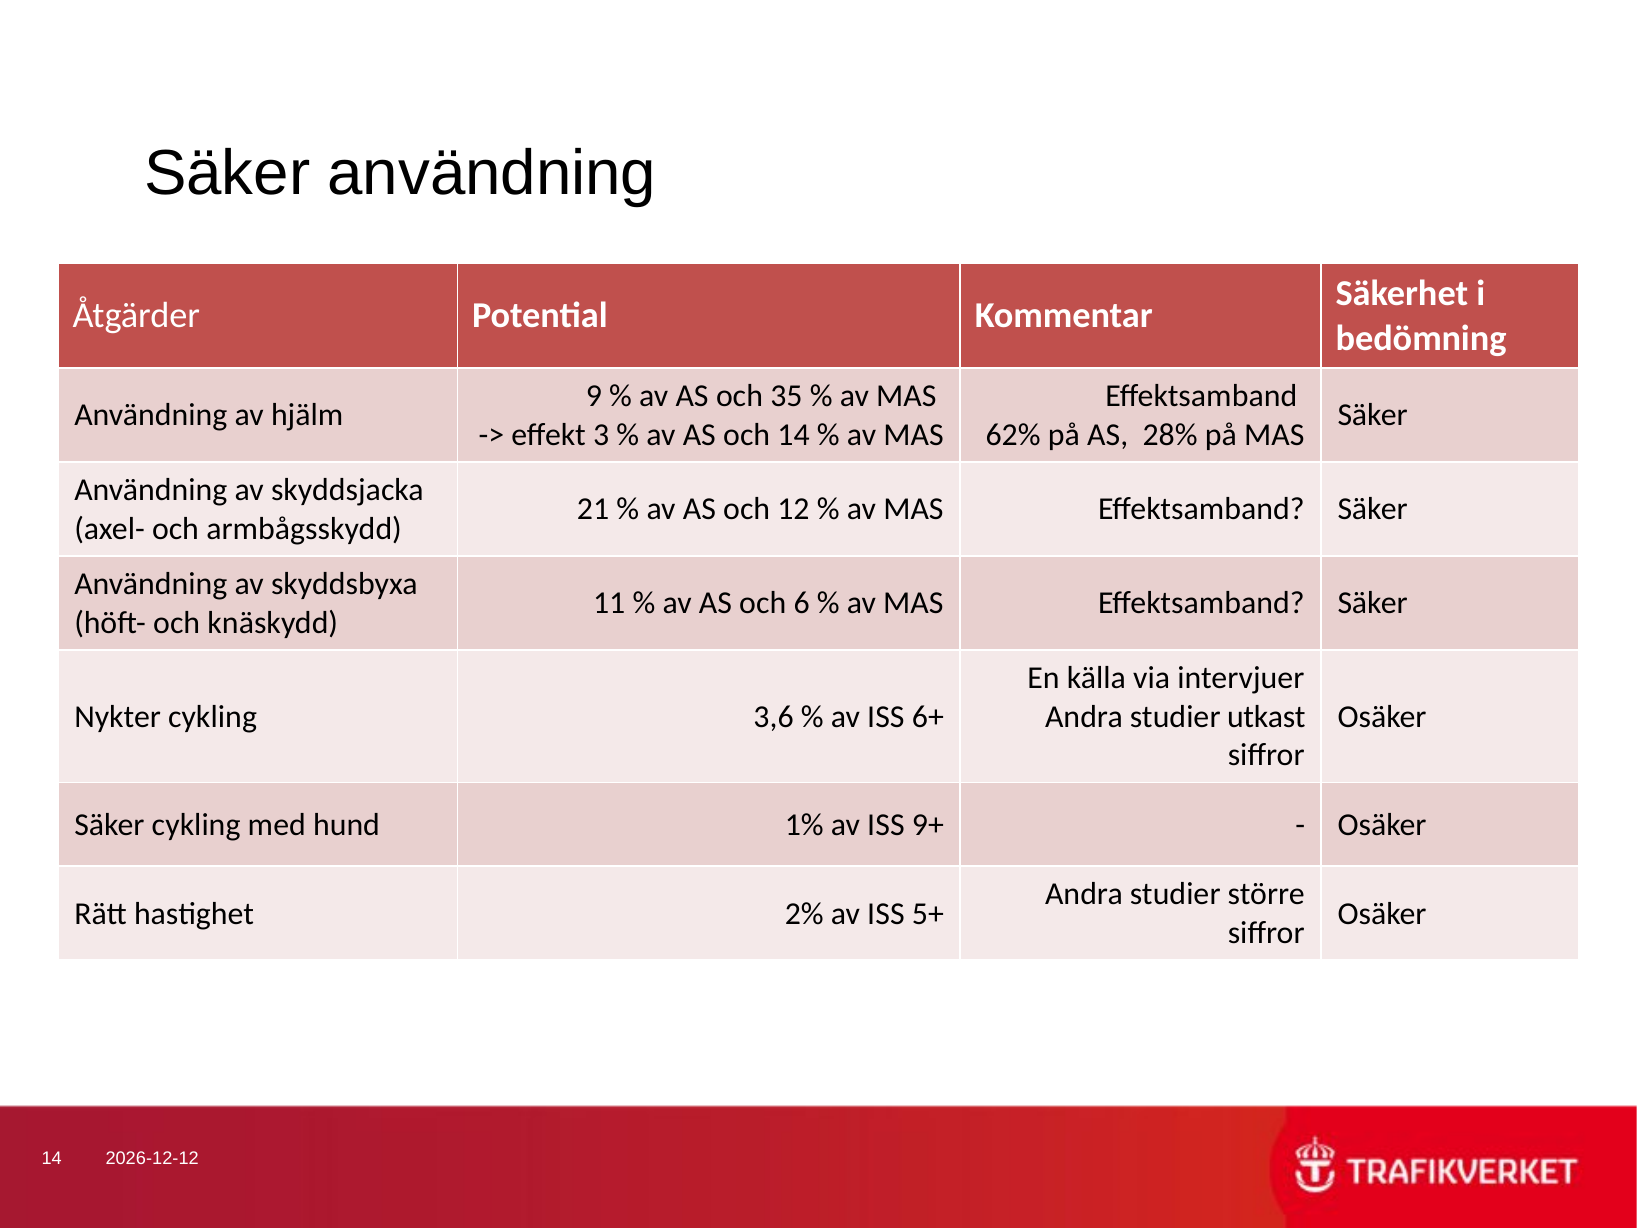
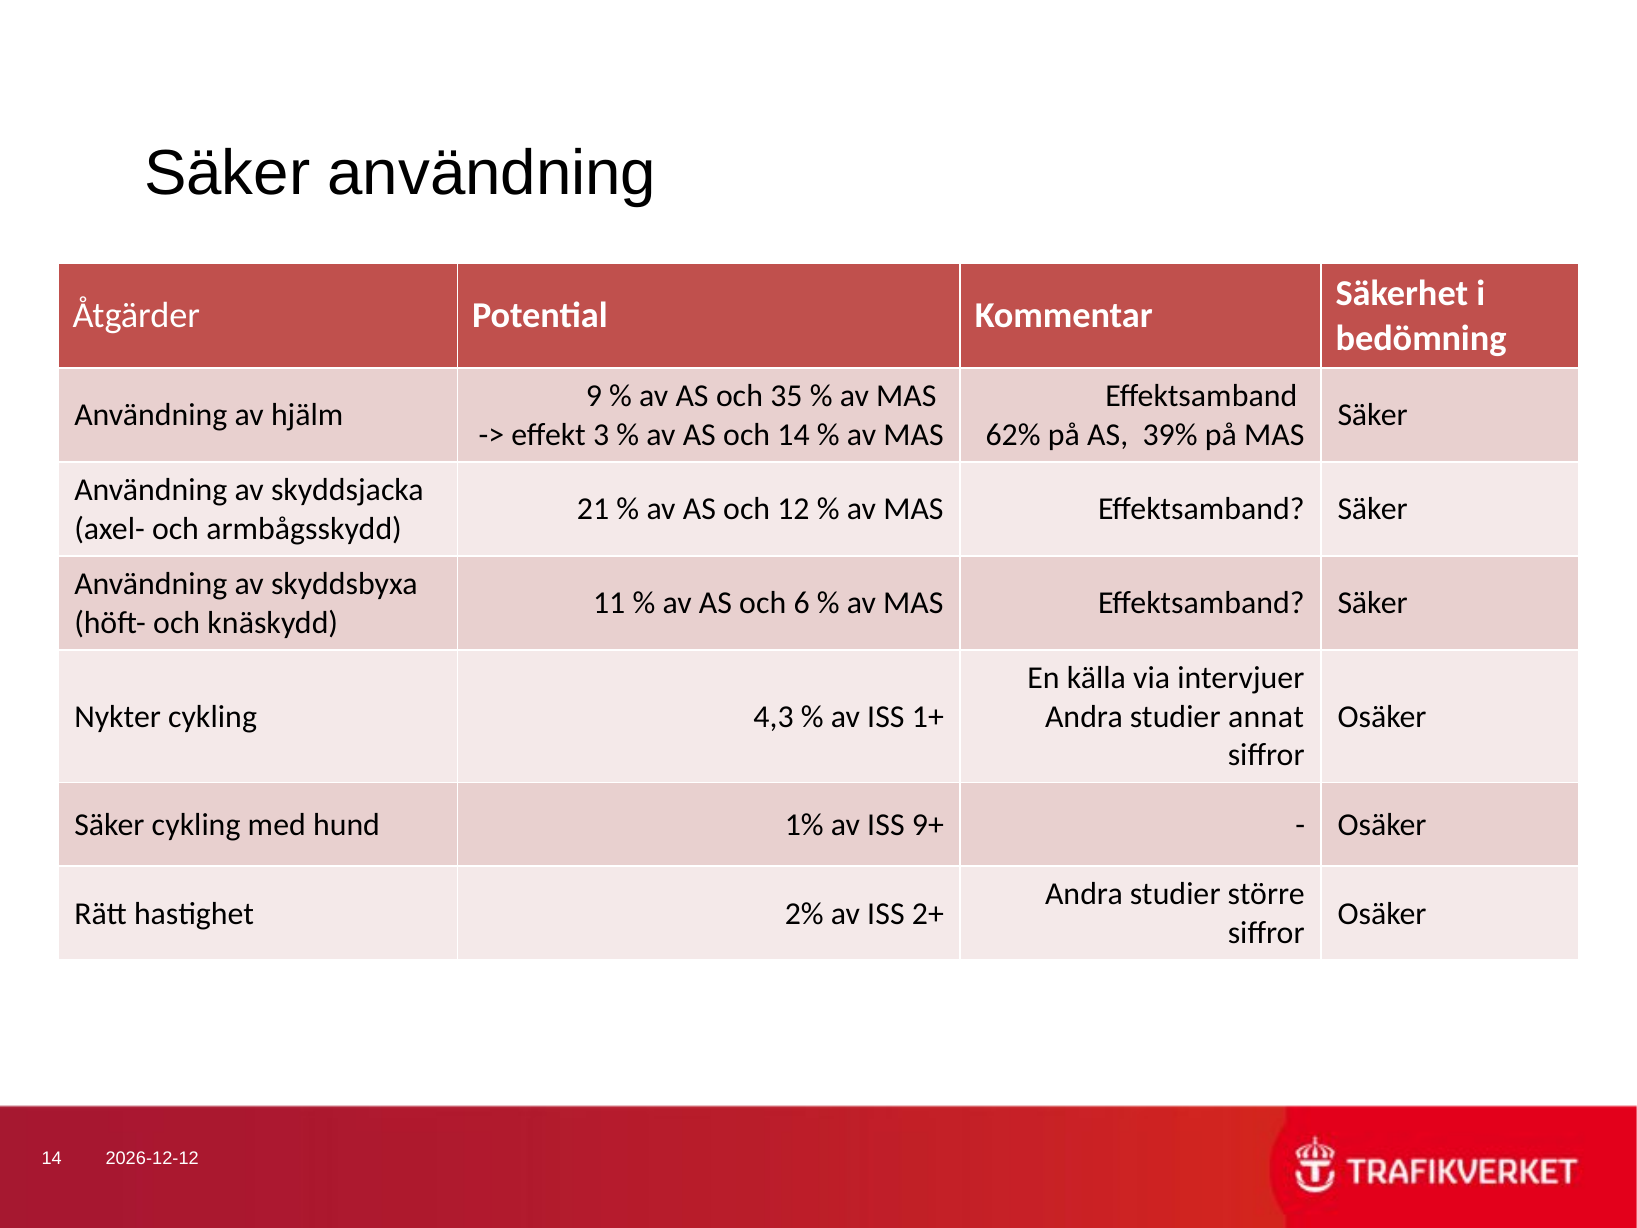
28%: 28% -> 39%
3,6: 3,6 -> 4,3
6+: 6+ -> 1+
utkast: utkast -> annat
5+: 5+ -> 2+
